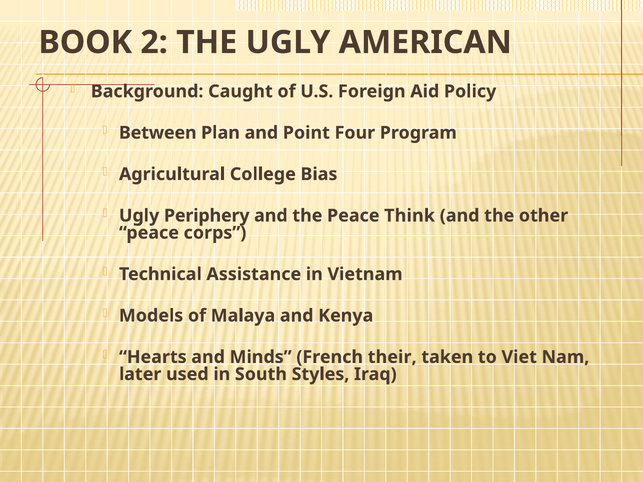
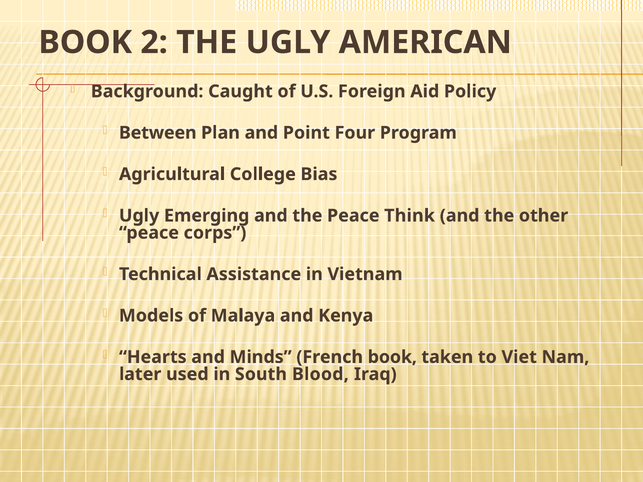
Periphery: Periphery -> Emerging
French their: their -> book
Styles: Styles -> Blood
